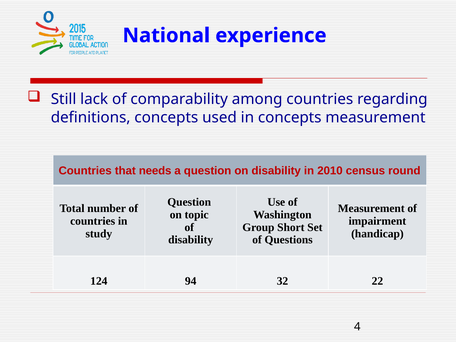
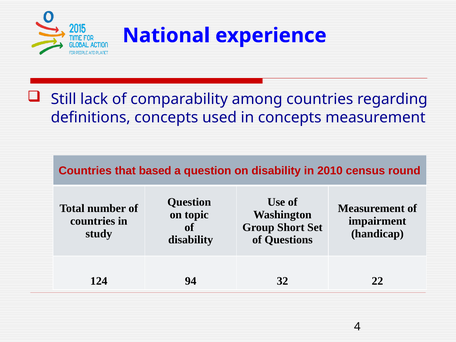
needs: needs -> based
